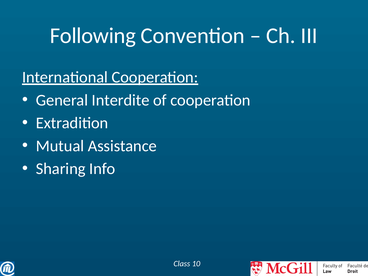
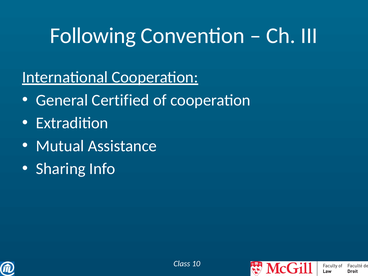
Interdite: Interdite -> Certified
